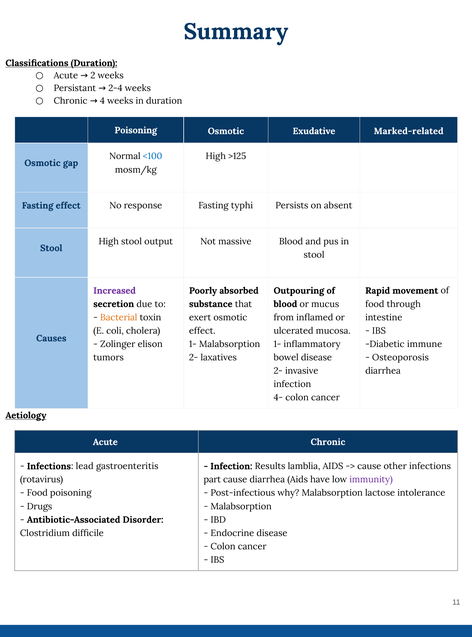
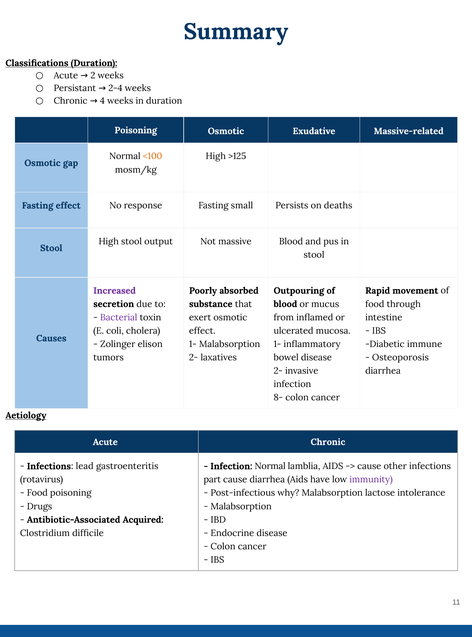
Marked-related: Marked-related -> Massive-related
<100 colour: blue -> orange
typhi: typhi -> small
absent: absent -> deaths
Bacterial colour: orange -> purple
4-: 4- -> 8-
Infection Results: Results -> Normal
Disorder: Disorder -> Acquired
